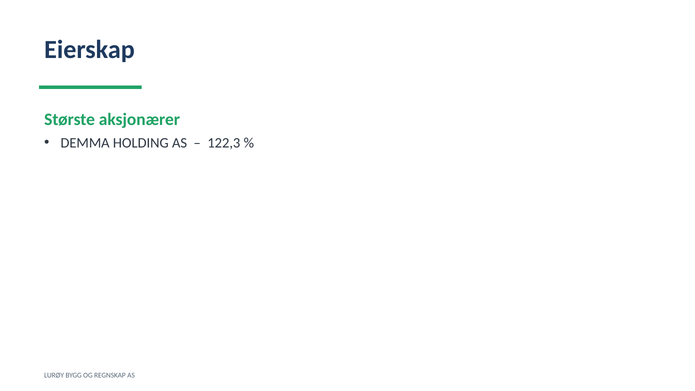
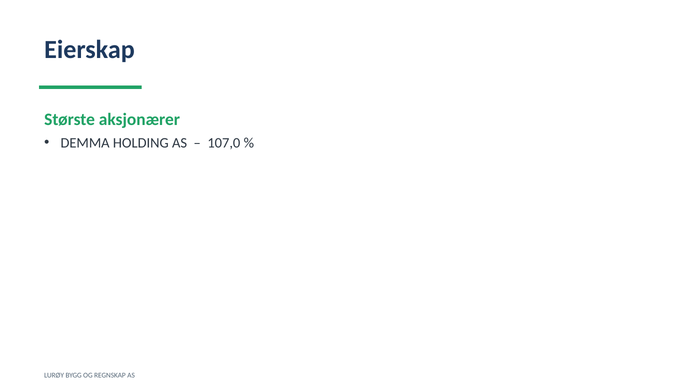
122,3: 122,3 -> 107,0
